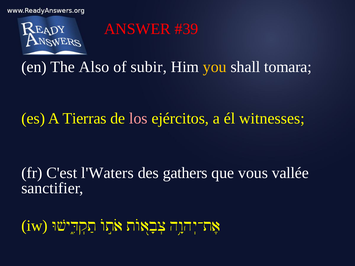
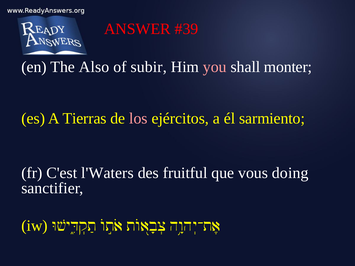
you colour: yellow -> pink
tomara: tomara -> monter
witnesses: witnesses -> sarmiento
gathers: gathers -> fruitful
vallée: vallée -> doing
